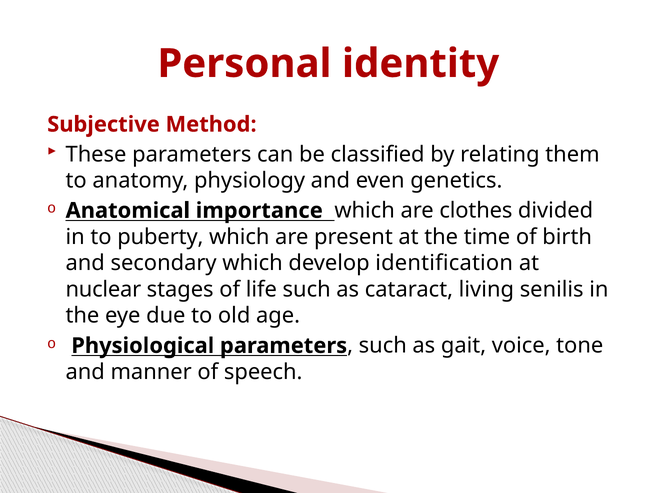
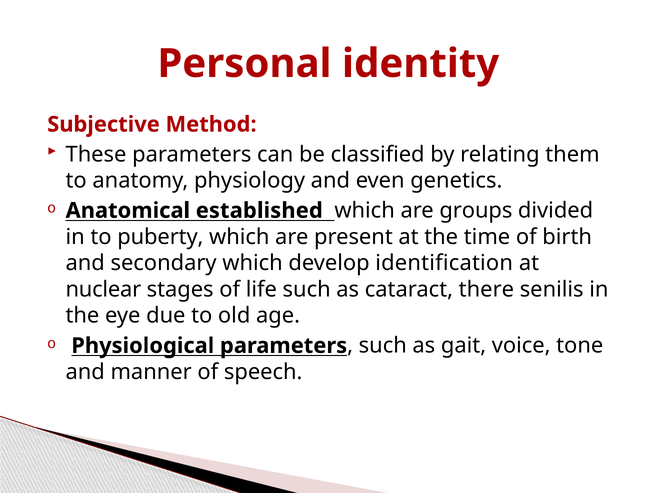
importance: importance -> established
clothes: clothes -> groups
living: living -> there
